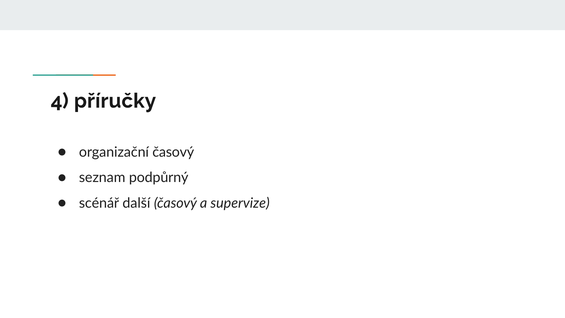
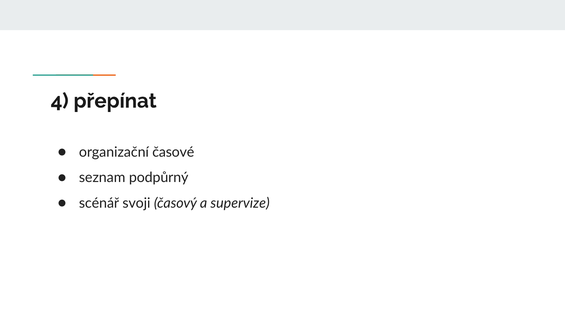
příručky: příručky -> přepínat
organizační časový: časový -> časové
další: další -> svoji
